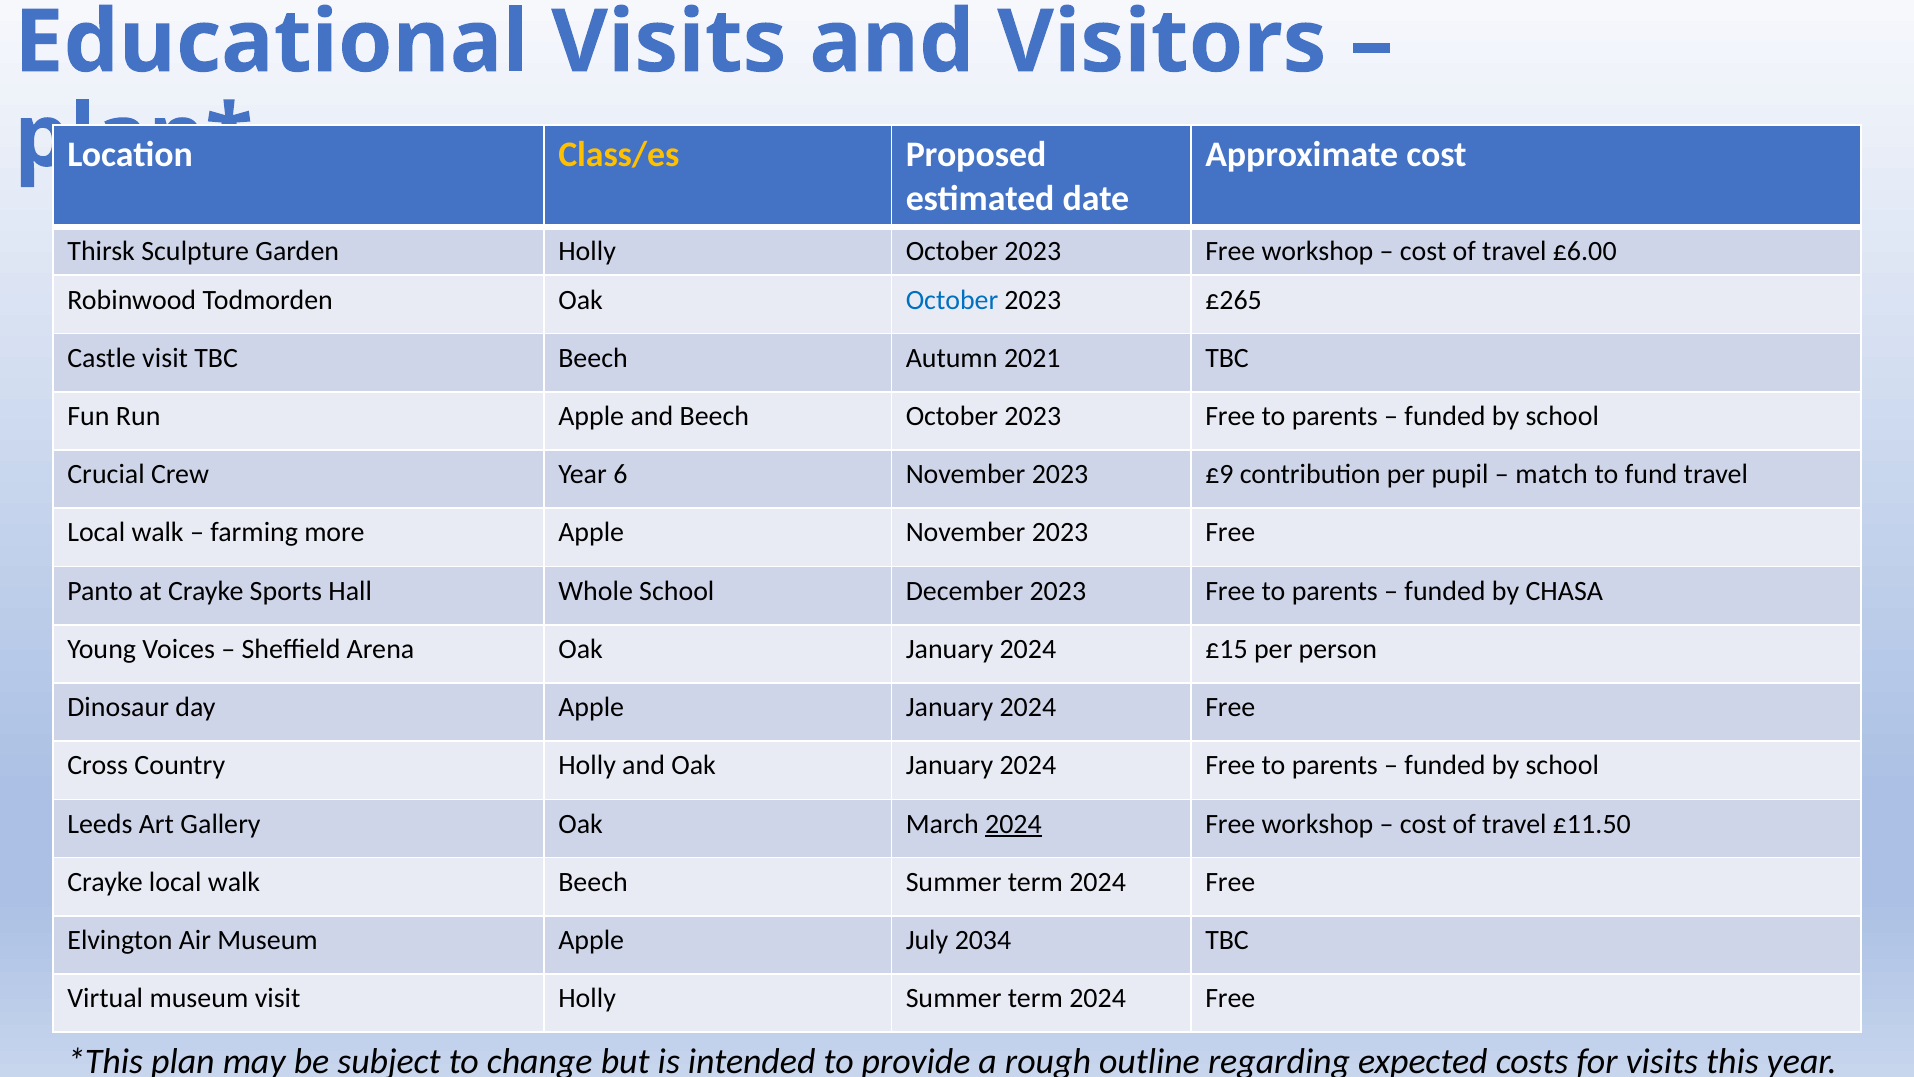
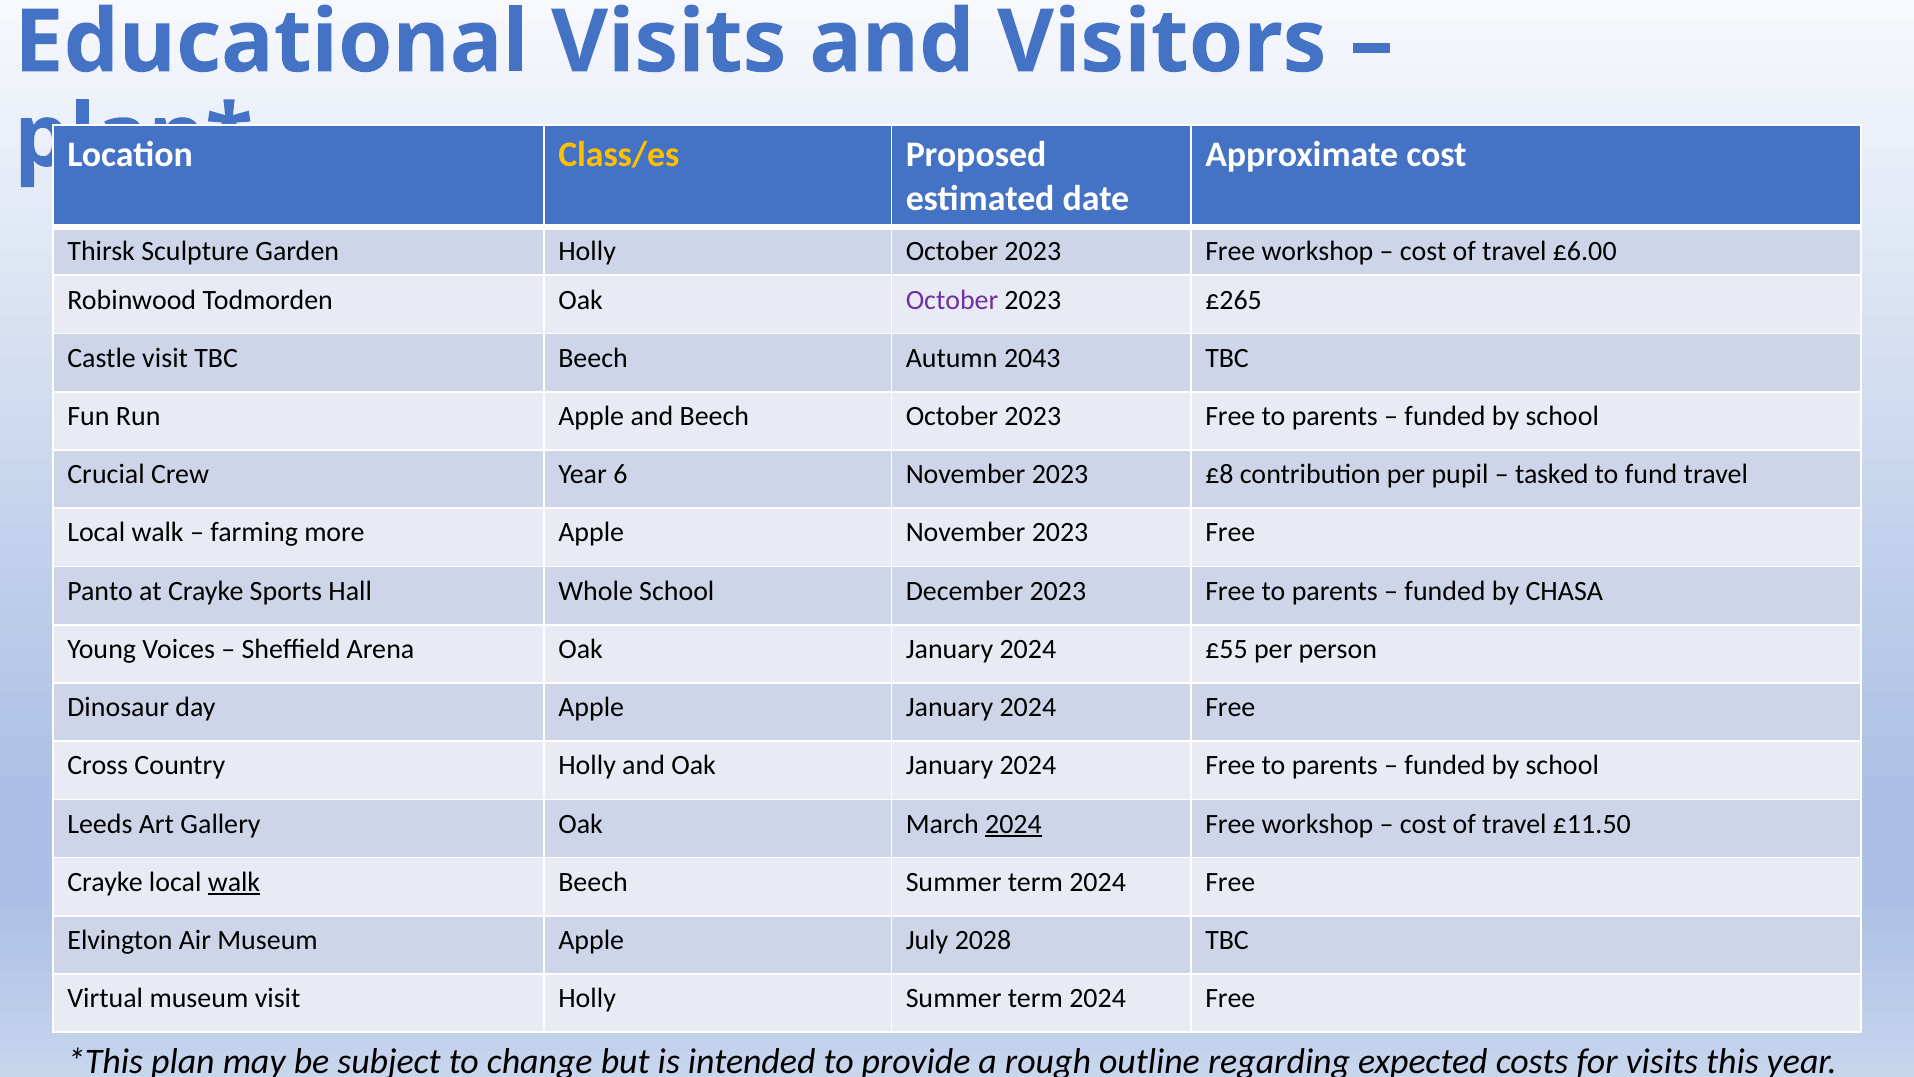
October at (952, 300) colour: blue -> purple
2021: 2021 -> 2043
£9: £9 -> £8
match: match -> tasked
£15: £15 -> £55
walk at (234, 882) underline: none -> present
2034: 2034 -> 2028
